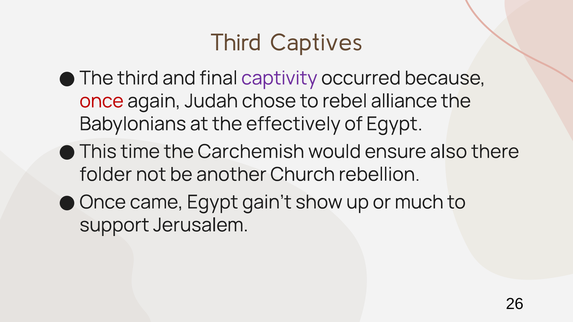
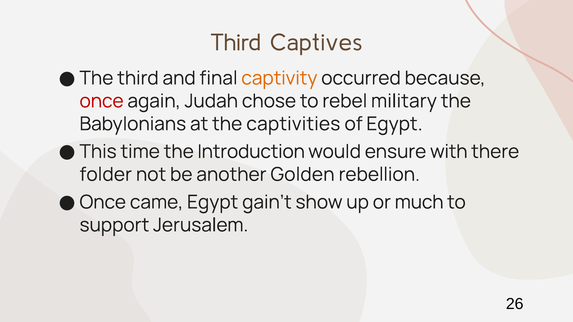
captivity colour: purple -> orange
alliance: alliance -> military
effectively: effectively -> captivities
Carchemish: Carchemish -> Introduction
also: also -> with
Church: Church -> Golden
